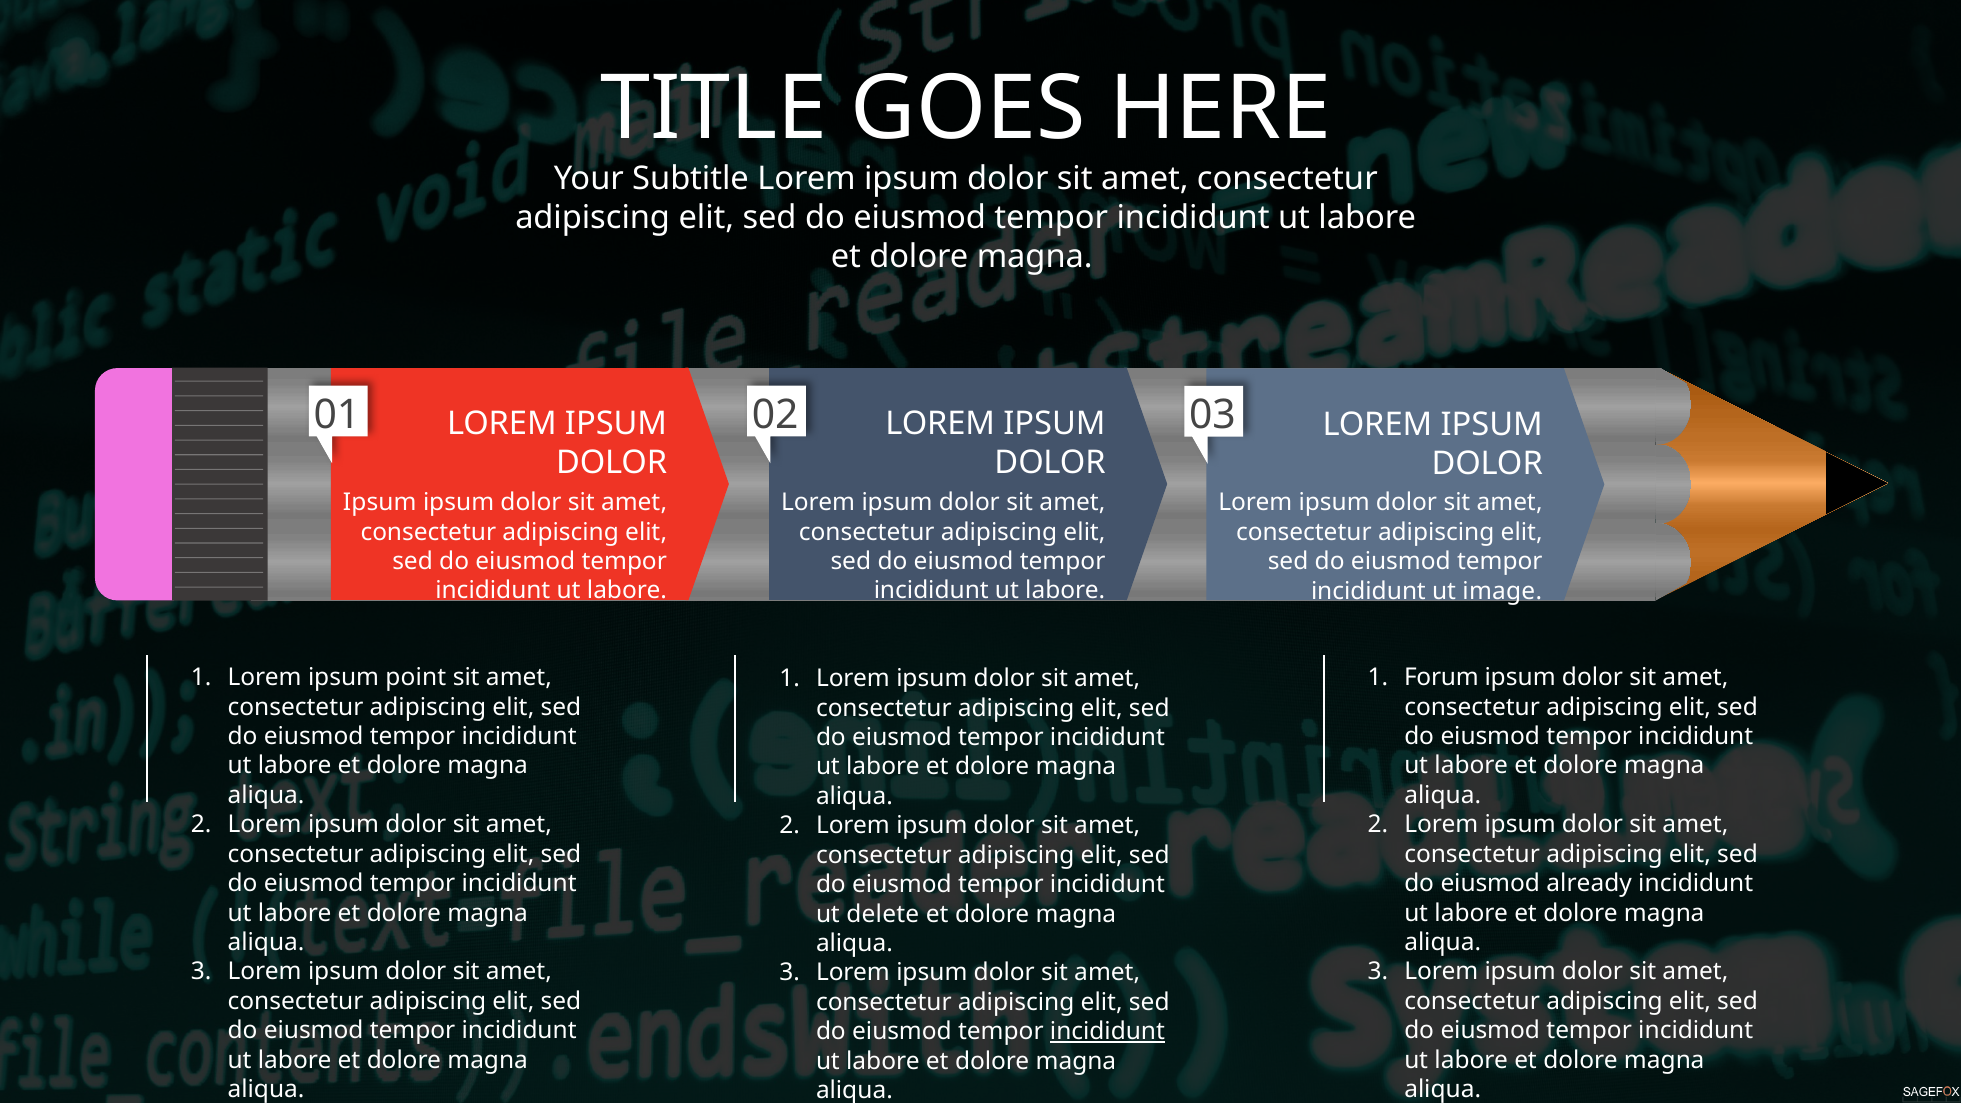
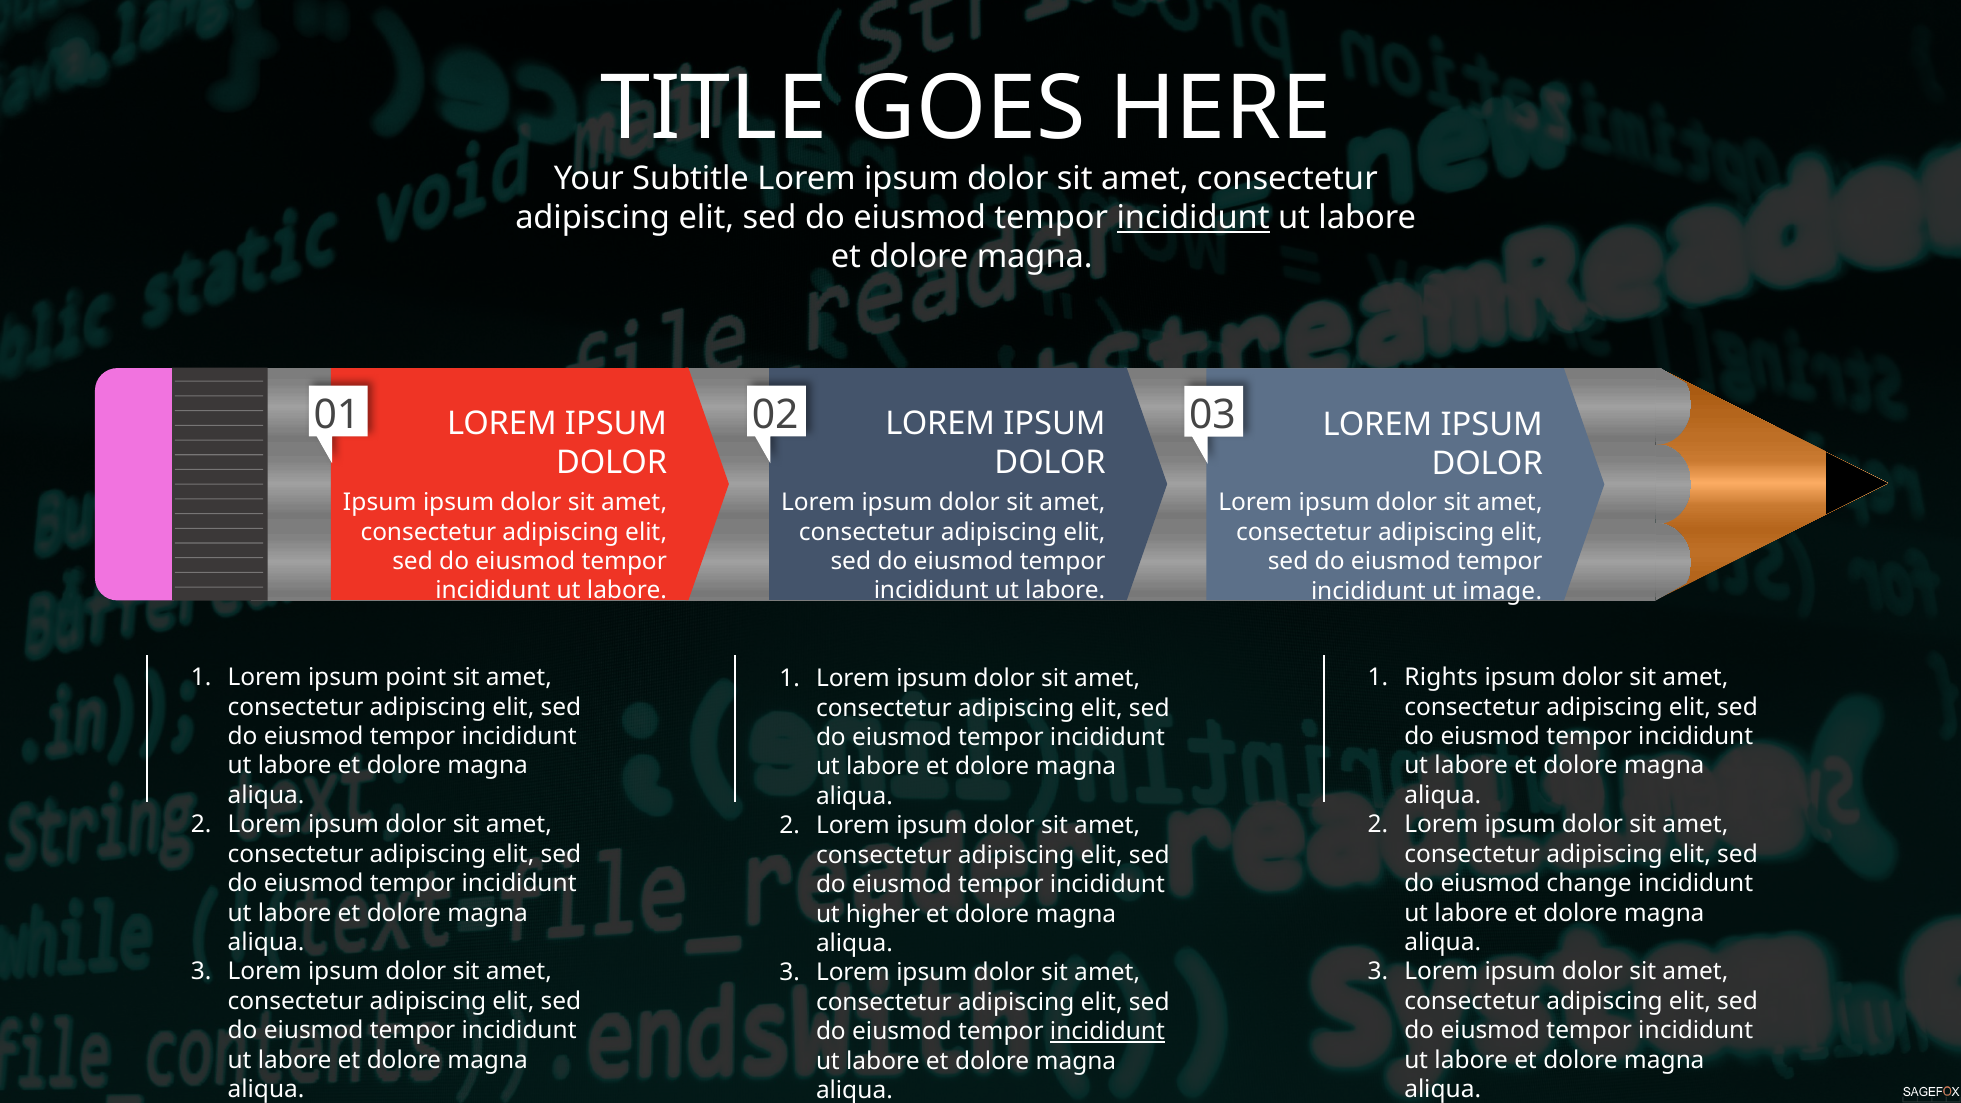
incididunt at (1193, 218) underline: none -> present
Forum: Forum -> Rights
already: already -> change
delete: delete -> higher
